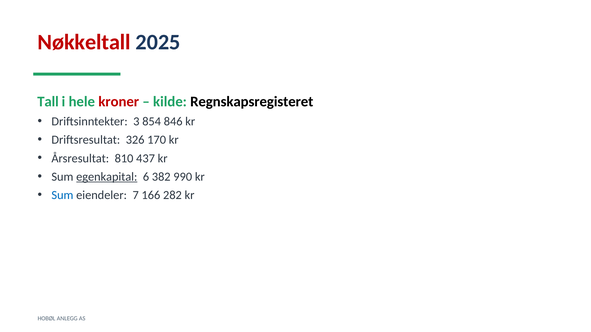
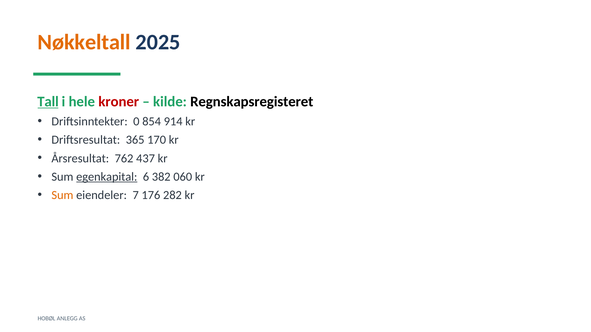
Nøkkeltall colour: red -> orange
Tall underline: none -> present
3: 3 -> 0
846: 846 -> 914
326: 326 -> 365
810: 810 -> 762
990: 990 -> 060
Sum at (62, 195) colour: blue -> orange
166: 166 -> 176
